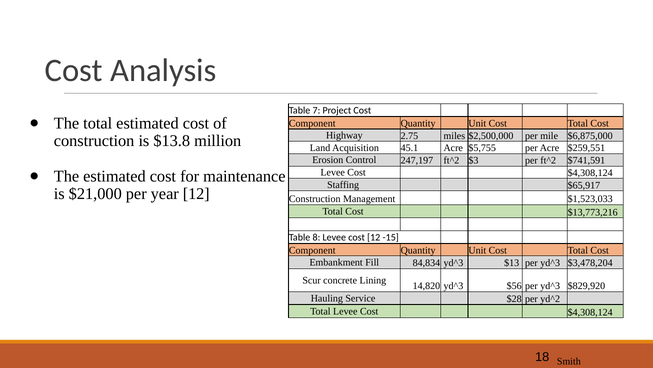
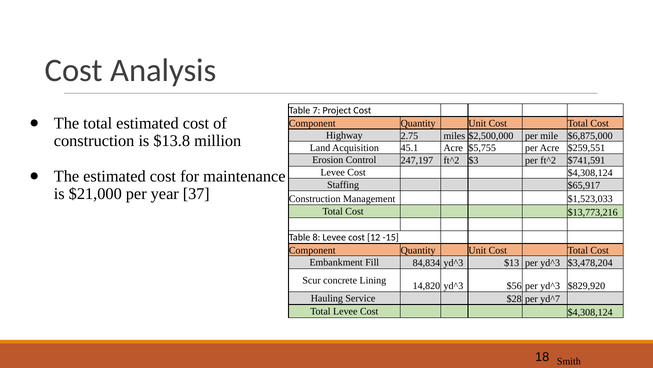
year 12: 12 -> 37
yd^2: yd^2 -> yd^7
